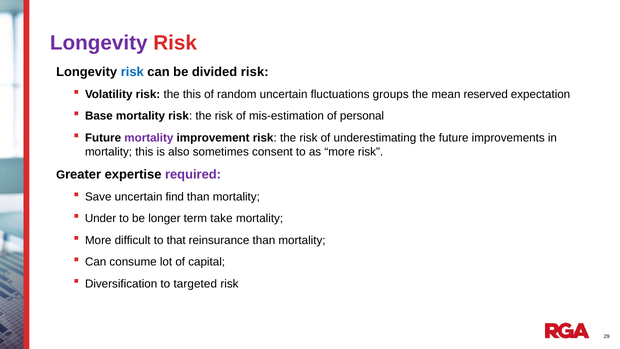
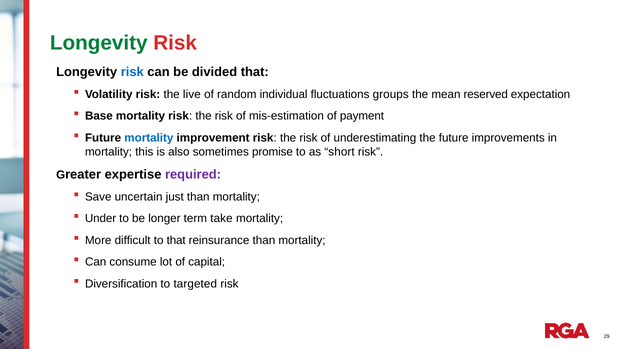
Longevity at (99, 43) colour: purple -> green
divided risk: risk -> that
the this: this -> live
random uncertain: uncertain -> individual
personal: personal -> payment
mortality at (149, 138) colour: purple -> blue
consent: consent -> promise
as more: more -> short
find: find -> just
